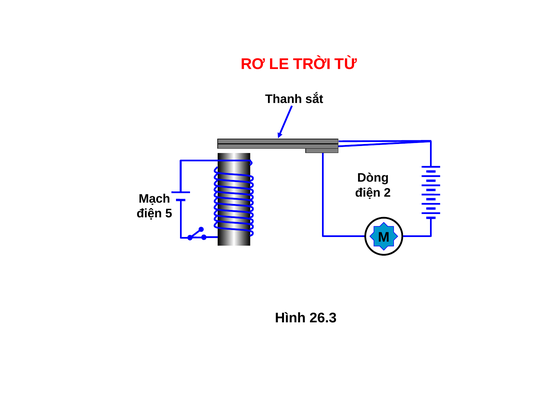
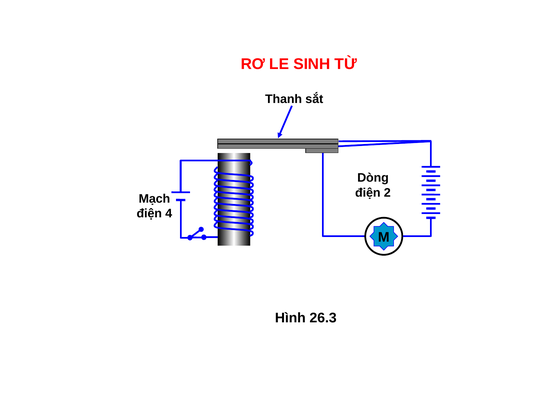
TRỜI: TRỜI -> SINH
5: 5 -> 4
